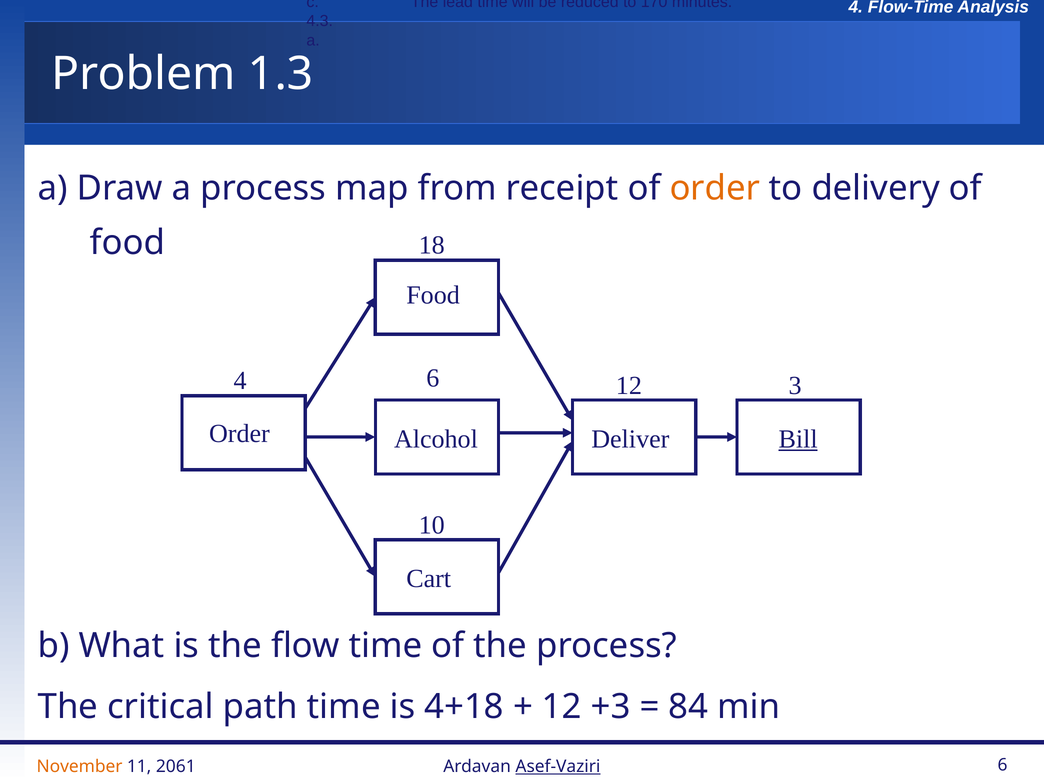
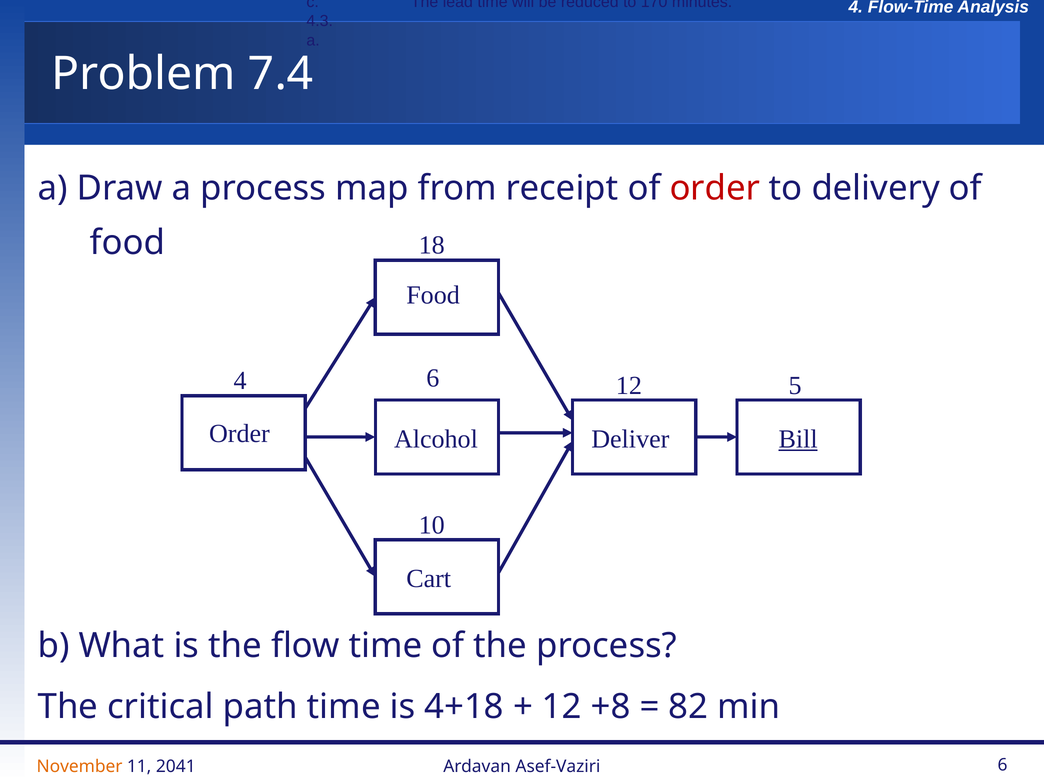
1.3: 1.3 -> 7.4
order at (715, 188) colour: orange -> red
3: 3 -> 5
+3: +3 -> +8
84: 84 -> 82
2061: 2061 -> 2041
Asef-Vaziri underline: present -> none
